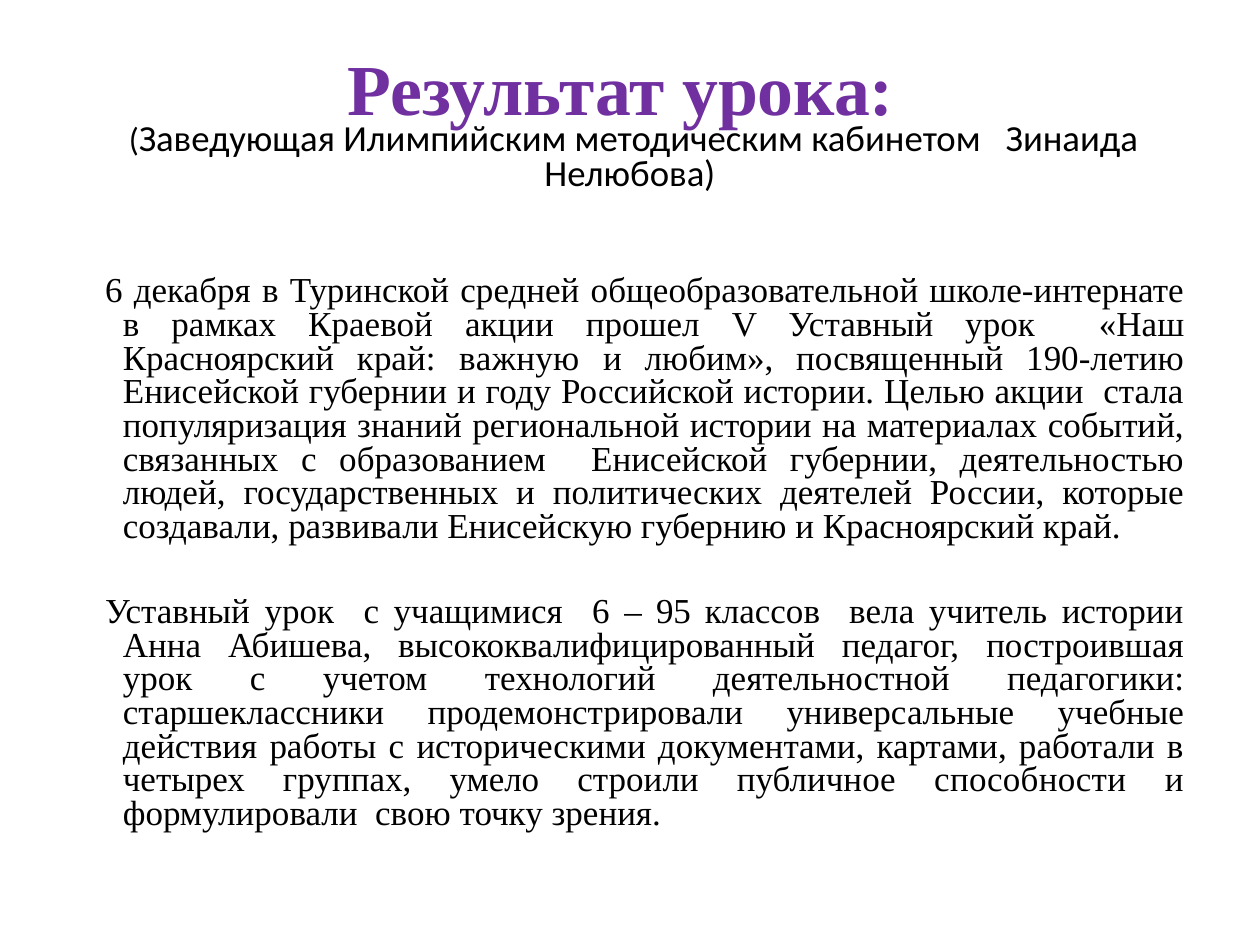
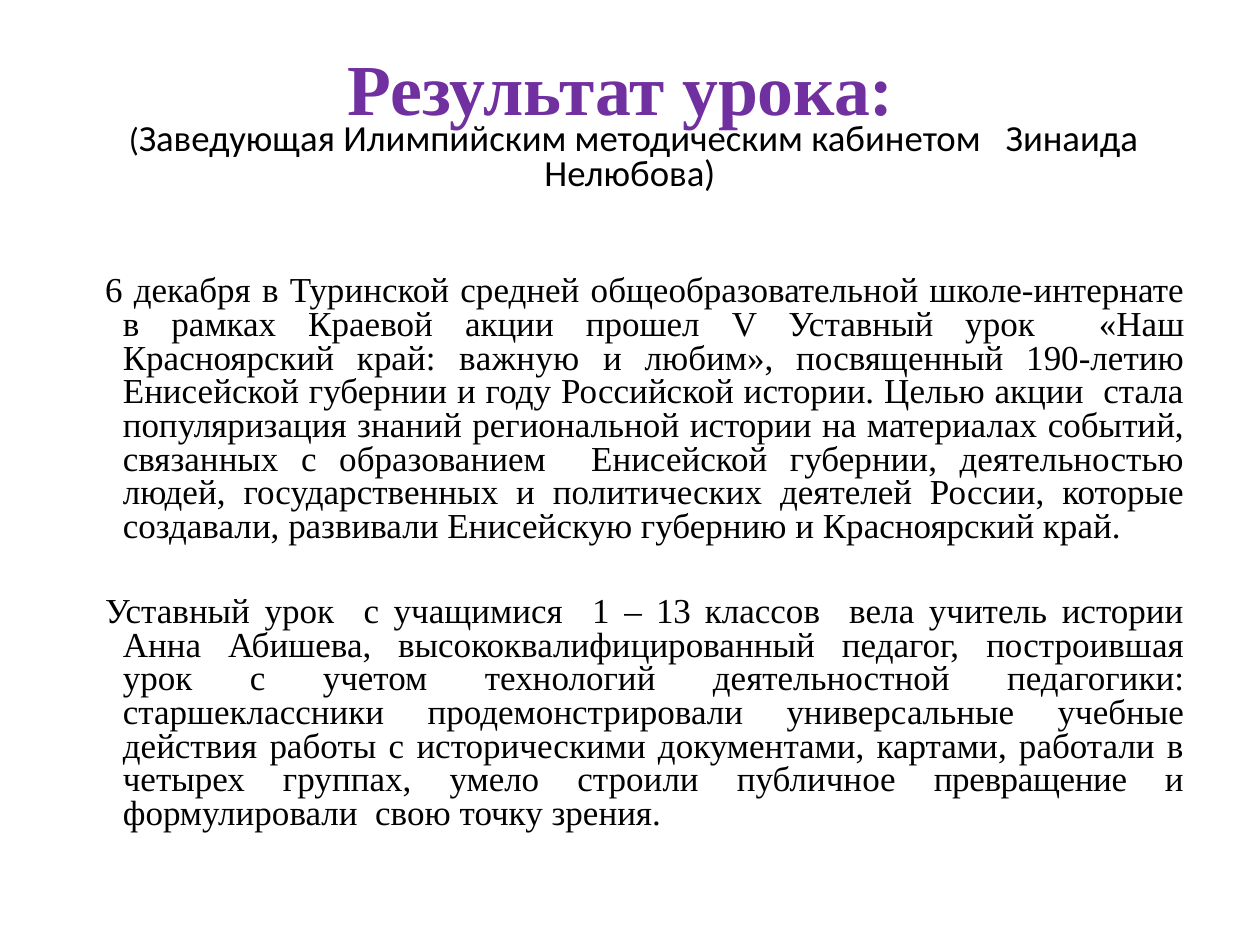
учащимися 6: 6 -> 1
95: 95 -> 13
способности: способности -> превращение
